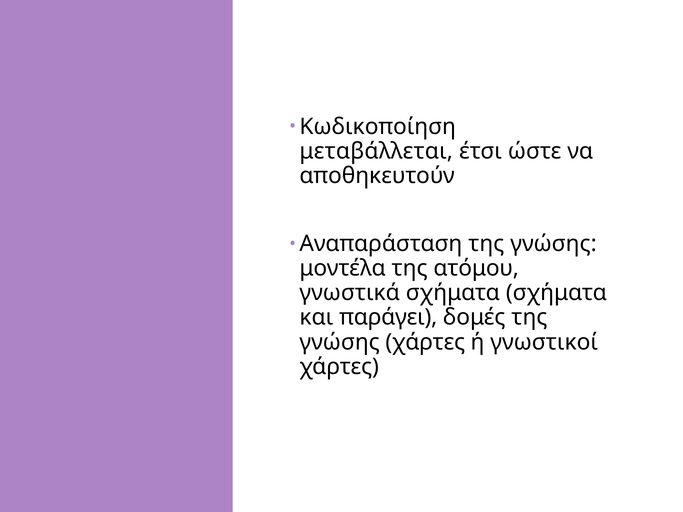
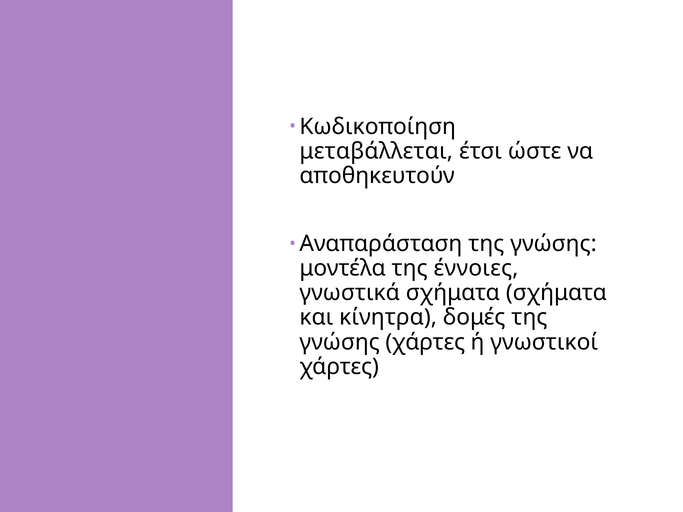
ατόμου: ατόμου -> έννοιες
παράγει: παράγει -> κίνητρα
